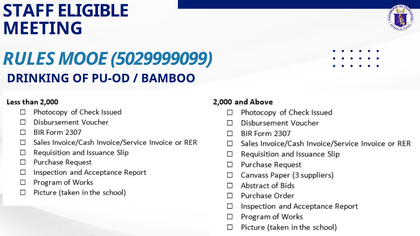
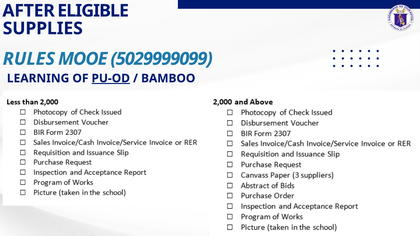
STAFF: STAFF -> AFTER
MEETING: MEETING -> SUPPLIES
DRINKING: DRINKING -> LEARNING
PU-OD underline: none -> present
